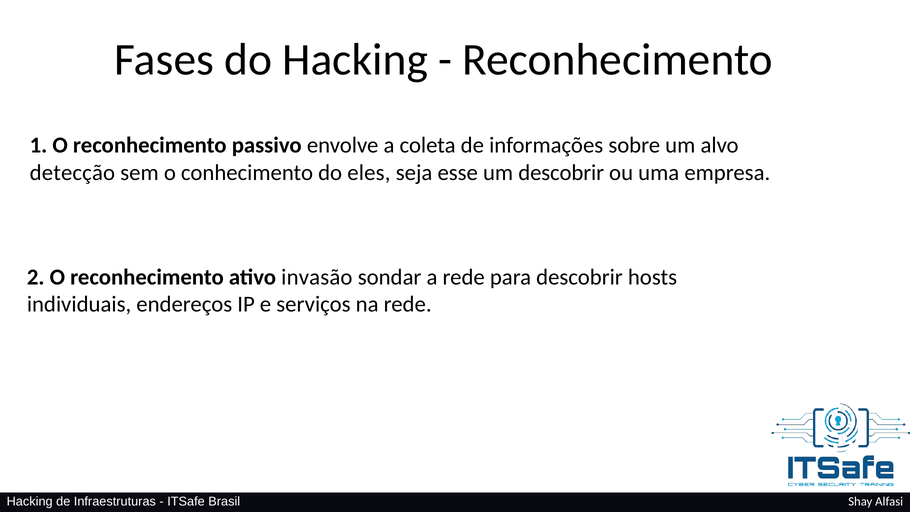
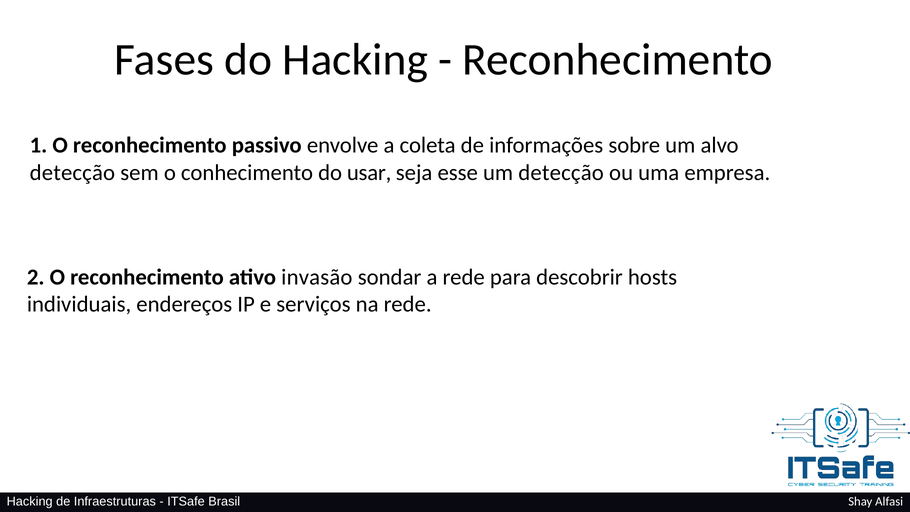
eles: eles -> usar
um descobrir: descobrir -> detecção
